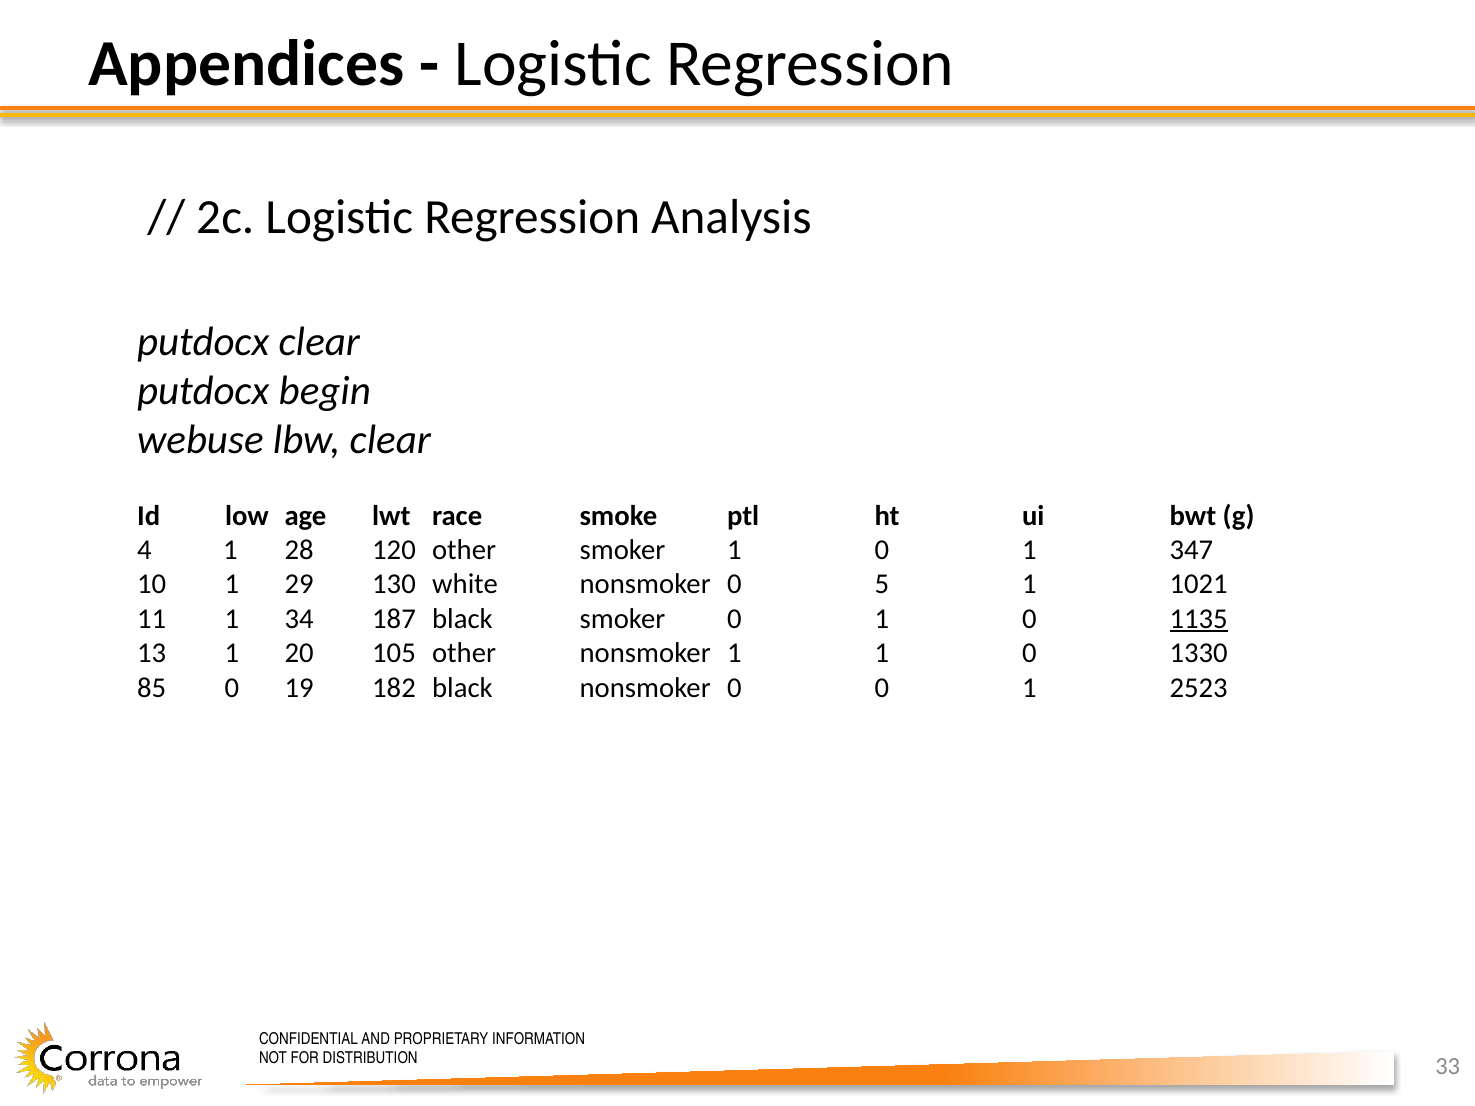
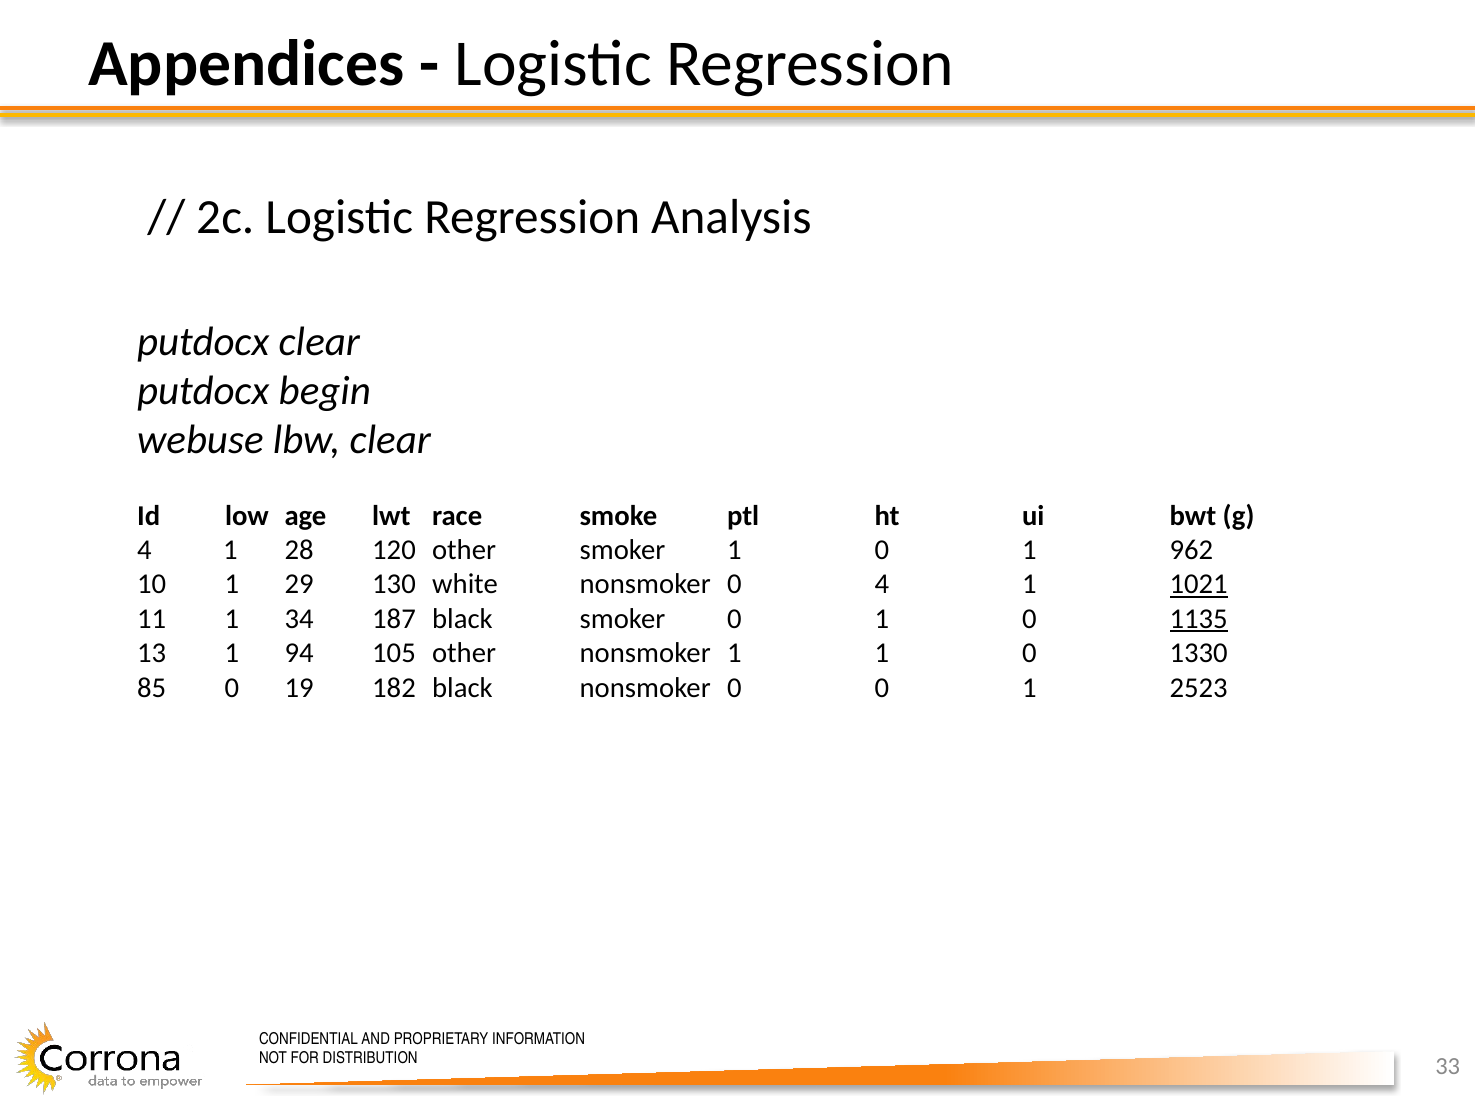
347: 347 -> 962
0 5: 5 -> 4
1021 underline: none -> present
20: 20 -> 94
